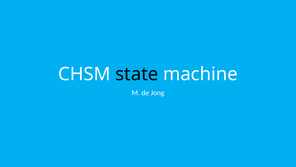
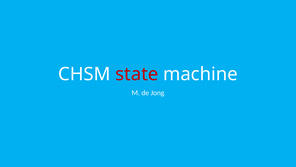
state colour: black -> red
